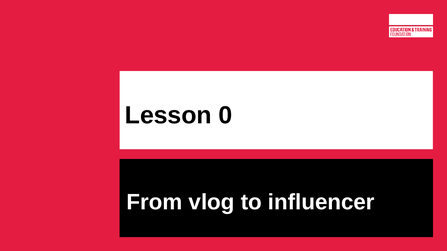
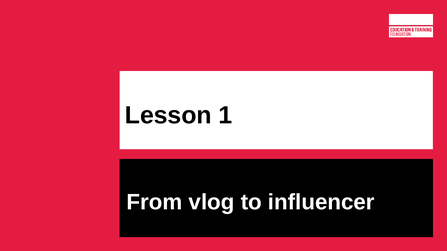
0: 0 -> 1
